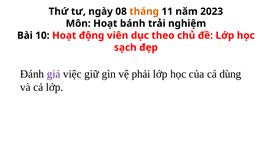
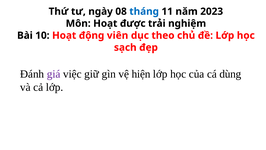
tháng colour: orange -> blue
bánh: bánh -> được
phải: phải -> hiện
